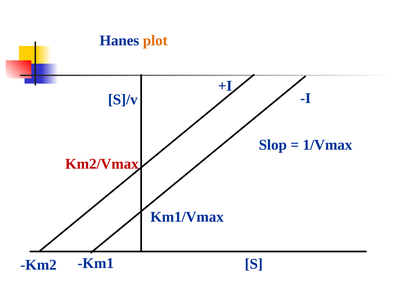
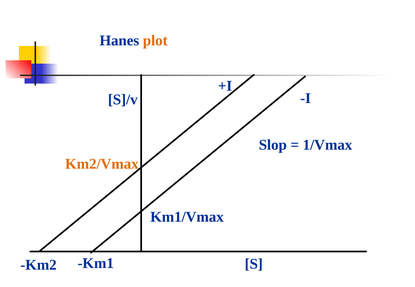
Km2/Vmax colour: red -> orange
